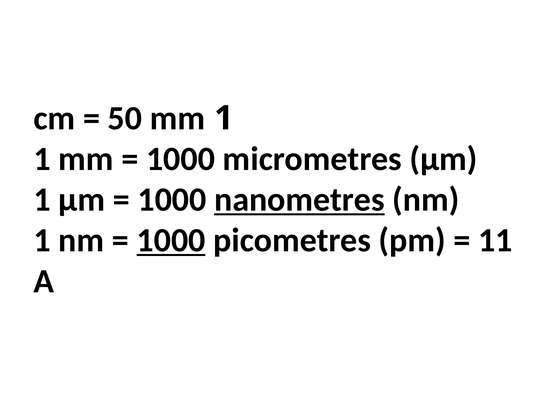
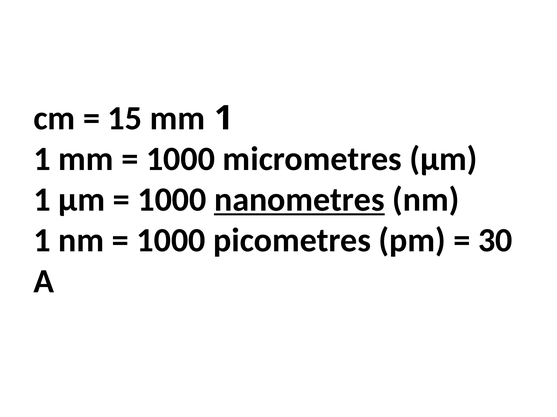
50: 50 -> 15
1000 at (171, 241) underline: present -> none
11: 11 -> 30
